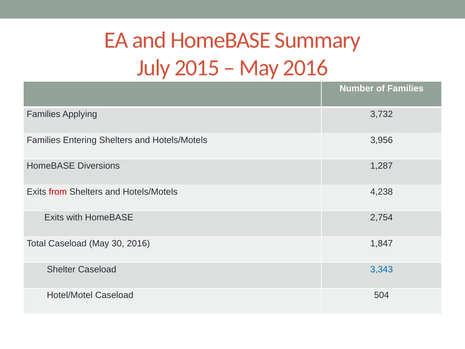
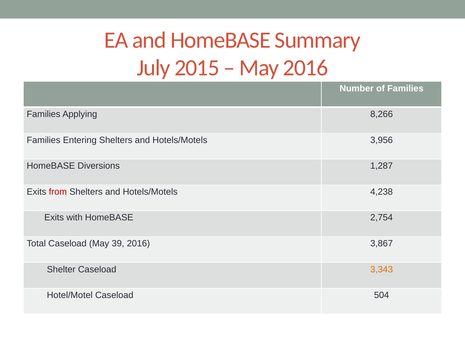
3,732: 3,732 -> 8,266
30: 30 -> 39
1,847: 1,847 -> 3,867
3,343 colour: blue -> orange
